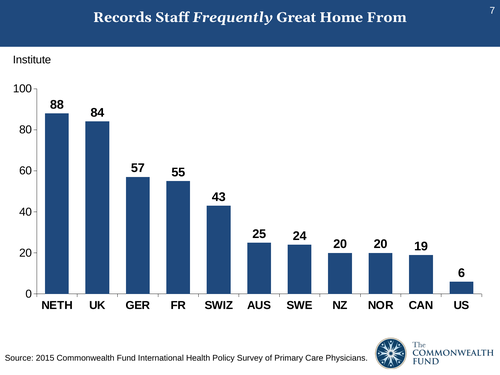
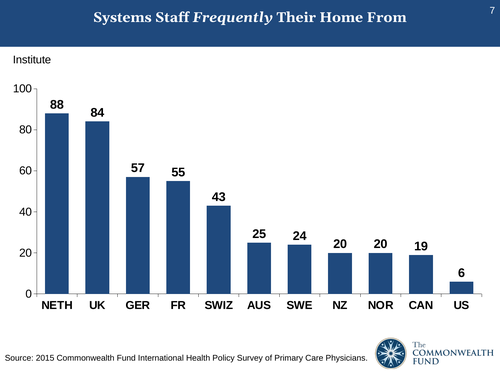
Records: Records -> Systems
Great: Great -> Their
